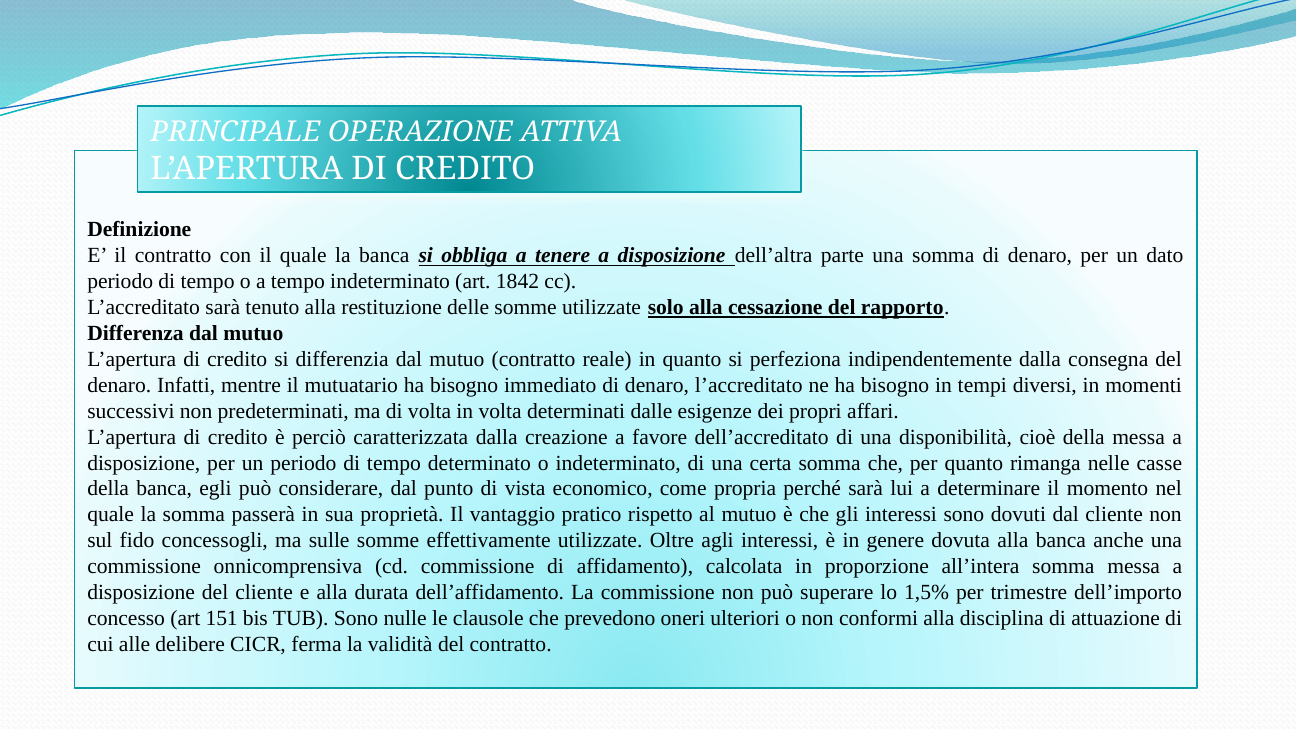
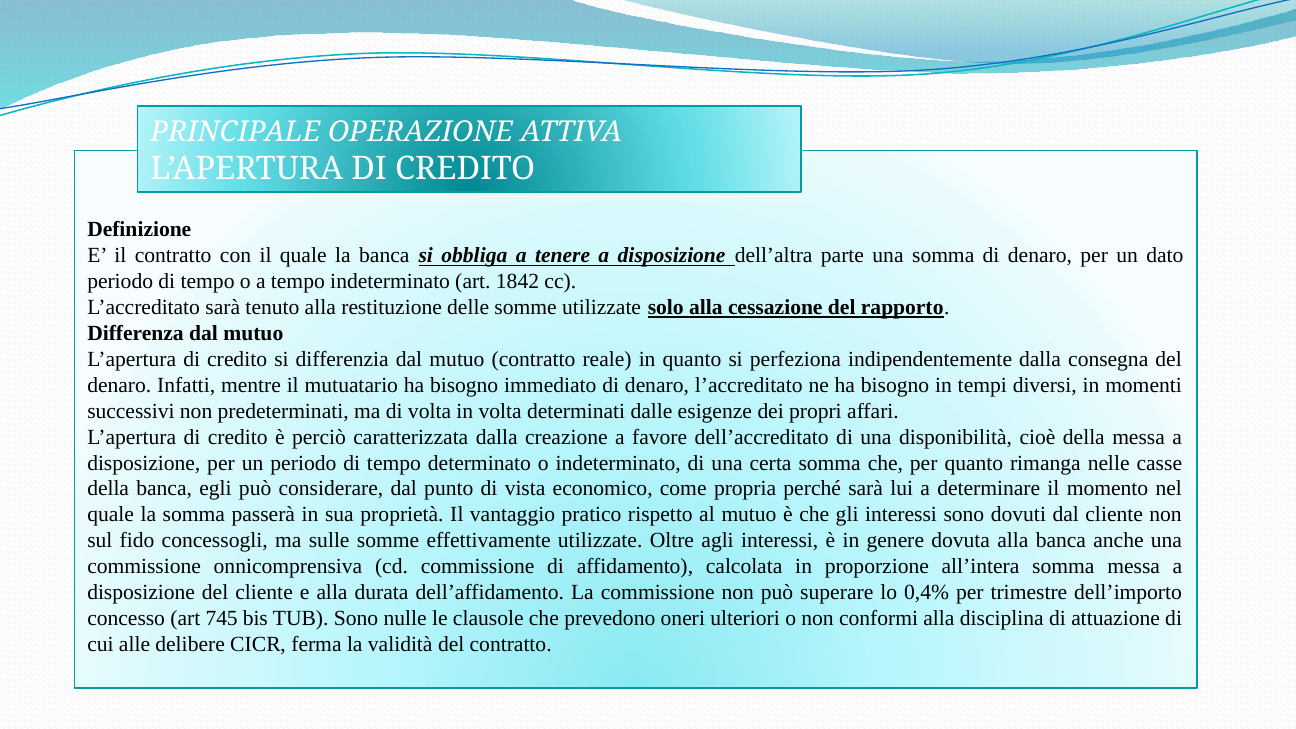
1,5%: 1,5% -> 0,4%
151: 151 -> 745
